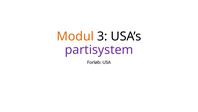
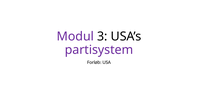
Modul colour: orange -> purple
